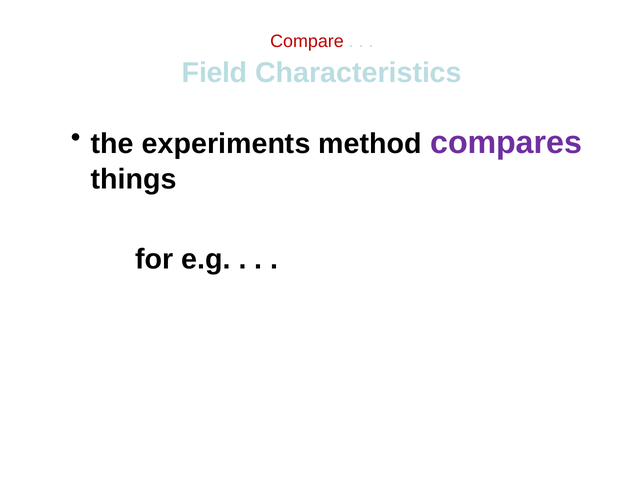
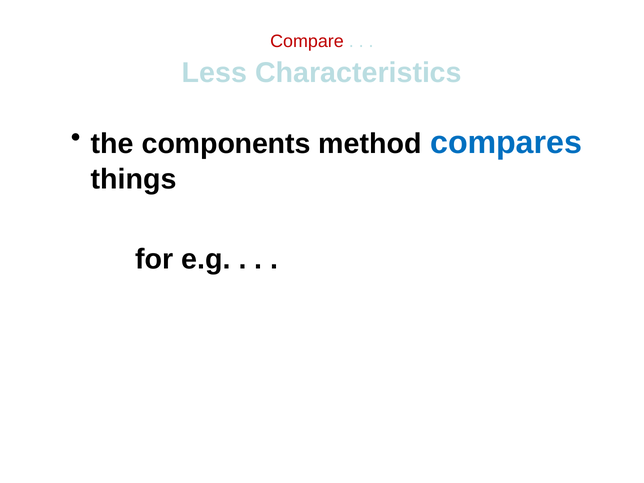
Field: Field -> Less
experiments: experiments -> components
compares colour: purple -> blue
